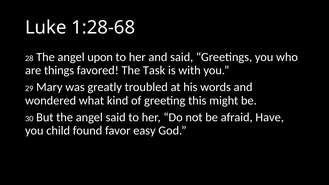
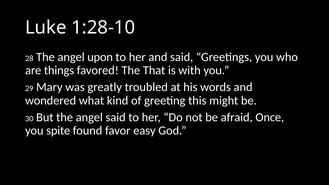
1:28-68: 1:28-68 -> 1:28-10
Task: Task -> That
Have: Have -> Once
child: child -> spite
